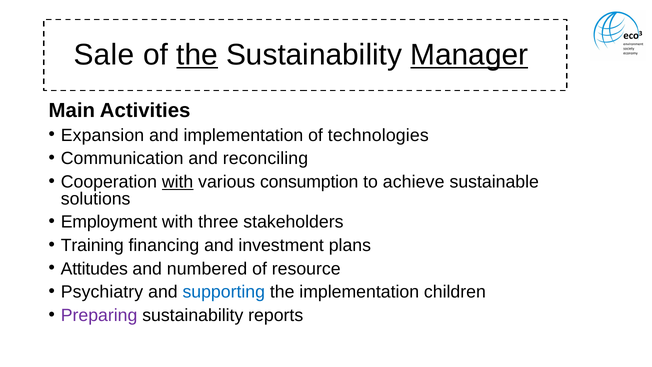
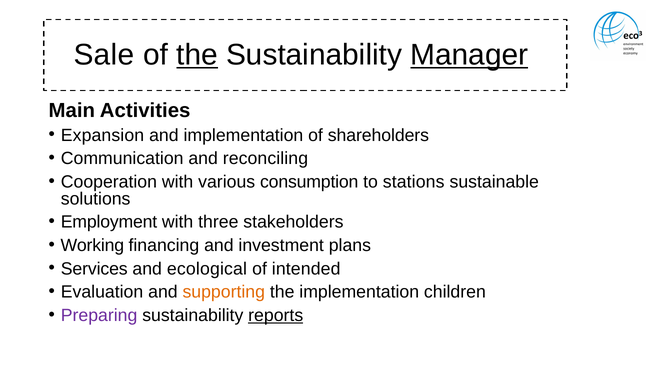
technologies: technologies -> shareholders
with at (178, 182) underline: present -> none
achieve: achieve -> stations
Training: Training -> Working
Attitudes: Attitudes -> Services
numbered: numbered -> ecological
resource: resource -> intended
Psychiatry: Psychiatry -> Evaluation
supporting colour: blue -> orange
reports underline: none -> present
